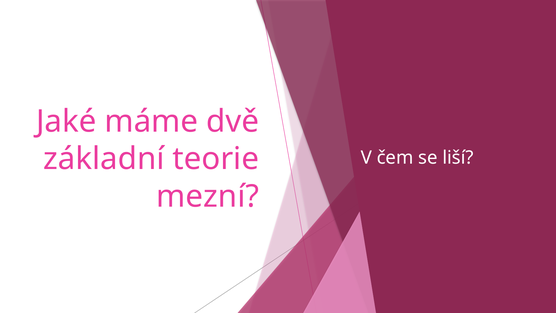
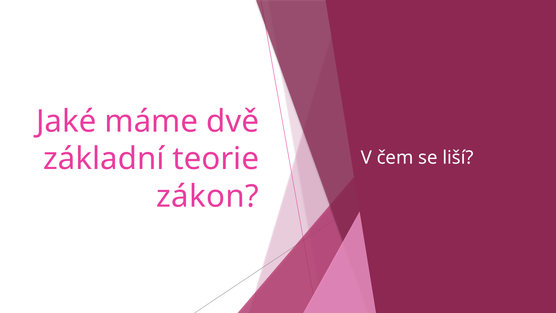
mezní: mezní -> zákon
